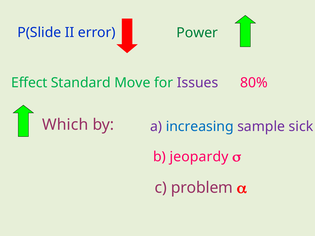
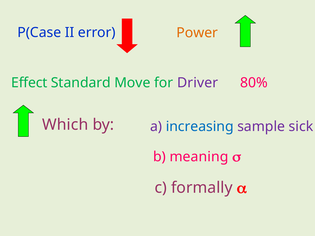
P(Slide: P(Slide -> P(Case
Power colour: green -> orange
Issues: Issues -> Driver
jeopardy: jeopardy -> meaning
problem: problem -> formally
